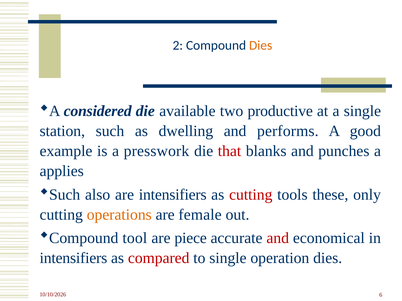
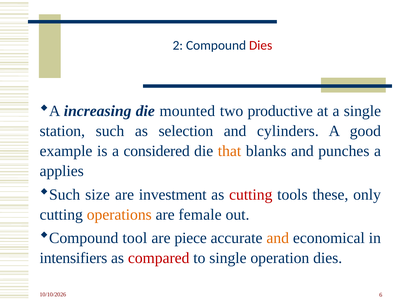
Dies at (261, 45) colour: orange -> red
considered: considered -> increasing
available: available -> mounted
dwelling: dwelling -> selection
performs: performs -> cylinders
presswork: presswork -> considered
that colour: red -> orange
also: also -> size
are intensifiers: intensifiers -> investment
and at (278, 238) colour: red -> orange
